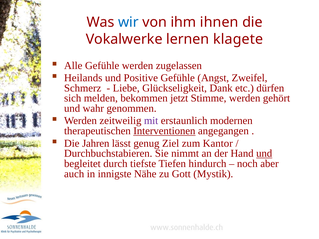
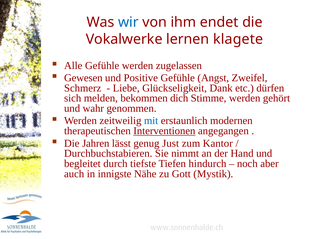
ihnen: ihnen -> endet
Heilands: Heilands -> Gewesen
jetzt: jetzt -> dich
mit colour: purple -> blue
Ziel: Ziel -> Just
und at (264, 154) underline: present -> none
